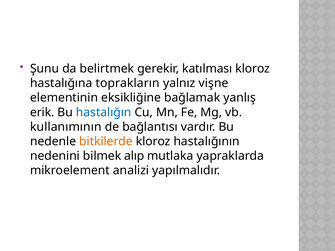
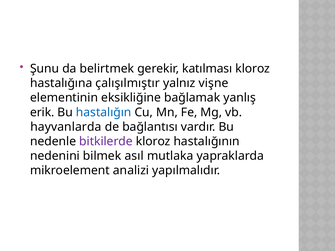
toprakların: toprakların -> çalışılmıştır
kullanımının: kullanımının -> hayvanlarda
bitkilerde colour: orange -> purple
alıp: alıp -> asıl
